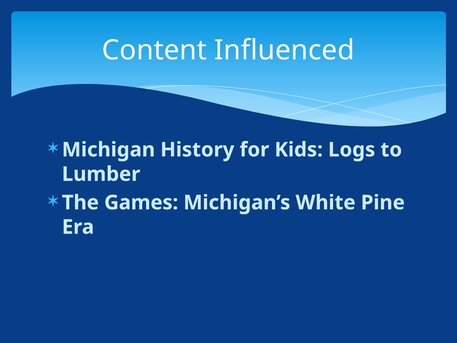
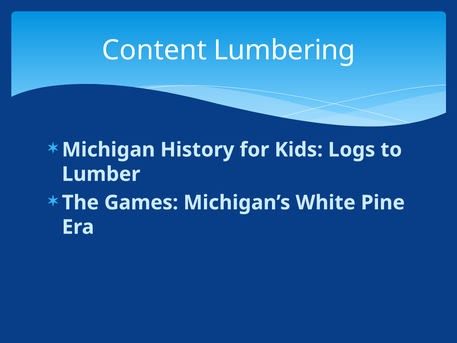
Influenced: Influenced -> Lumbering
